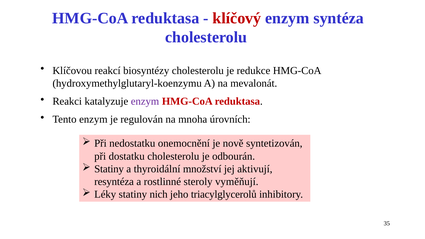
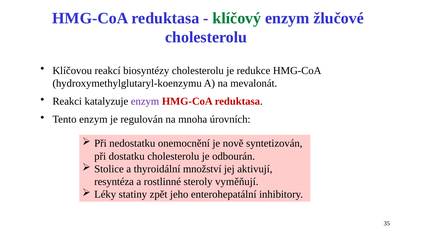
klíčový colour: red -> green
syntéza: syntéza -> žlučové
Statiny at (109, 169): Statiny -> Stolice
nich: nich -> zpět
triacylglycerolů: triacylglycerolů -> enterohepatální
